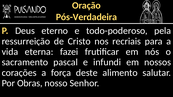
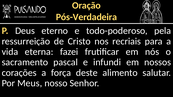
Obras: Obras -> Meus
